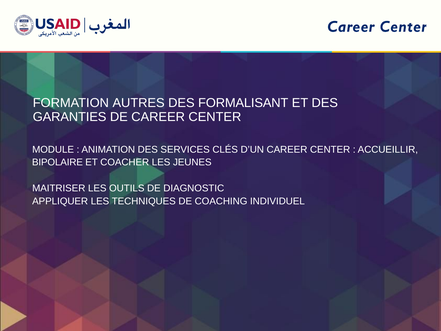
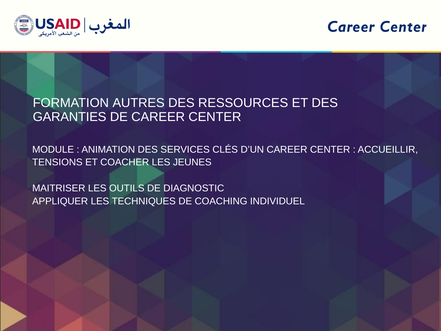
FORMALISANT: FORMALISANT -> RESSOURCES
BIPOLAIRE: BIPOLAIRE -> TENSIONS
